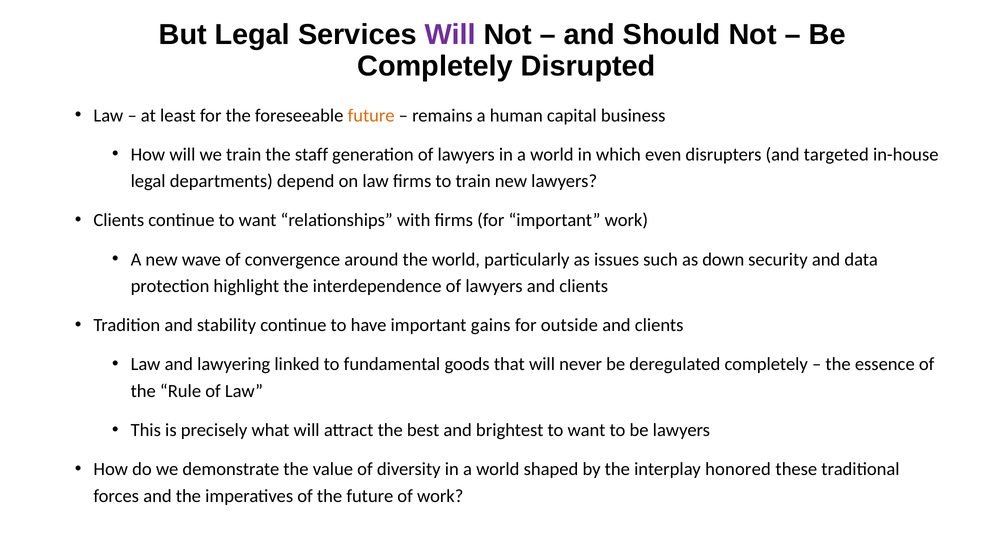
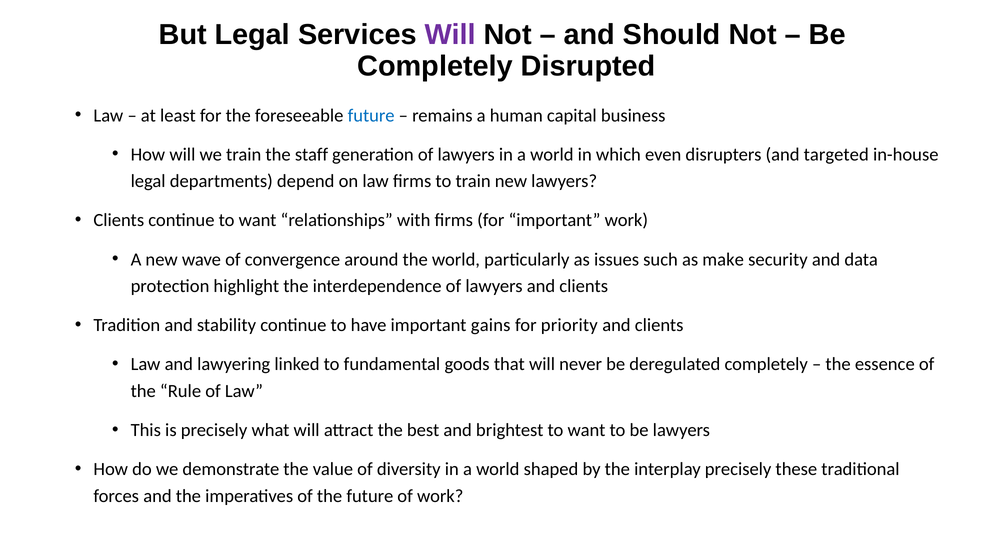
future at (371, 116) colour: orange -> blue
down: down -> make
outside: outside -> priority
interplay honored: honored -> precisely
